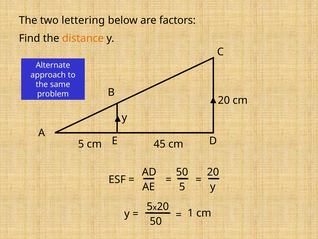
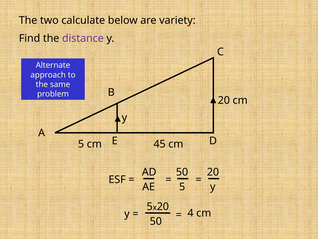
lettering: lettering -> calculate
factors: factors -> variety
distance colour: orange -> purple
1: 1 -> 4
